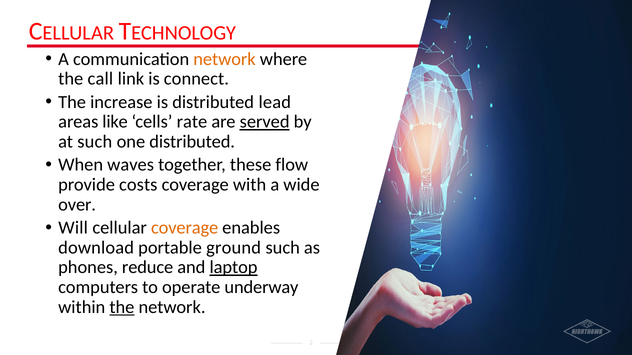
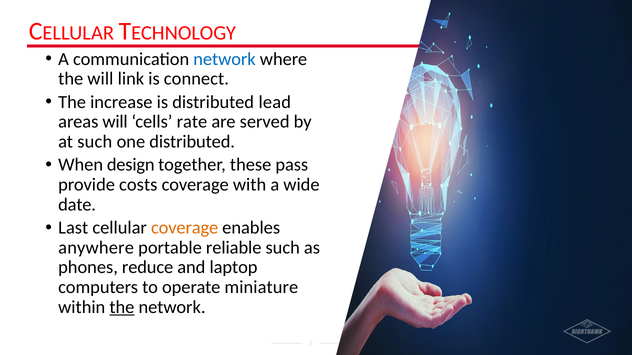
network at (225, 59) colour: orange -> blue
the call: call -> will
areas like: like -> will
served underline: present -> none
waves: waves -> design
flow: flow -> pass
over: over -> date
Will: Will -> Last
download: download -> anywhere
ground: ground -> reliable
laptop underline: present -> none
underway: underway -> miniature
